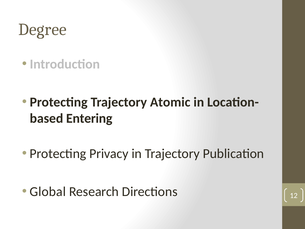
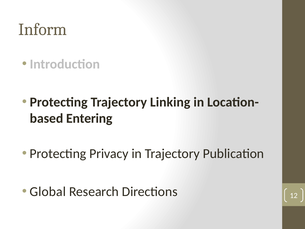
Degree: Degree -> Inform
Atomic: Atomic -> Linking
